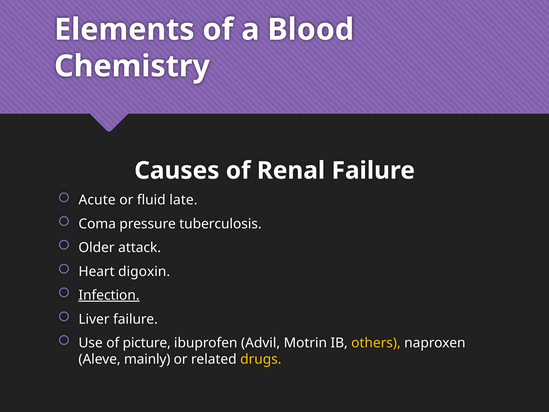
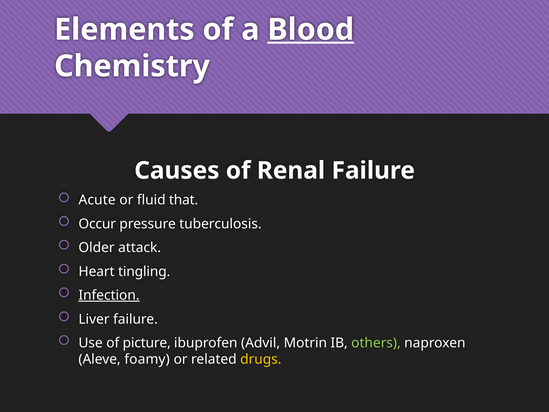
Blood underline: none -> present
late: late -> that
Coma: Coma -> Occur
digoxin: digoxin -> tingling
others colour: yellow -> light green
mainly: mainly -> foamy
